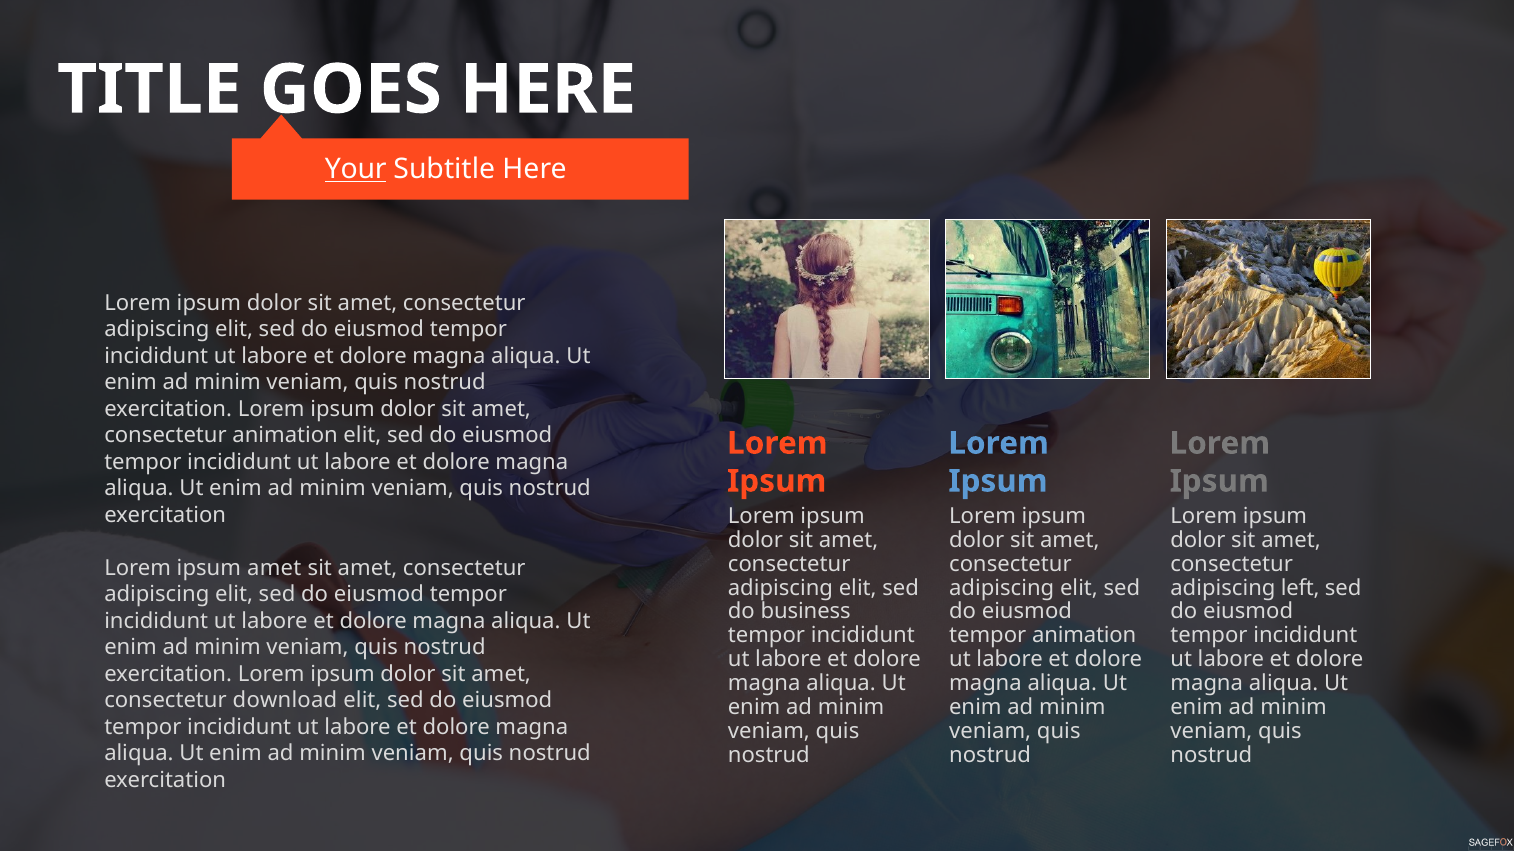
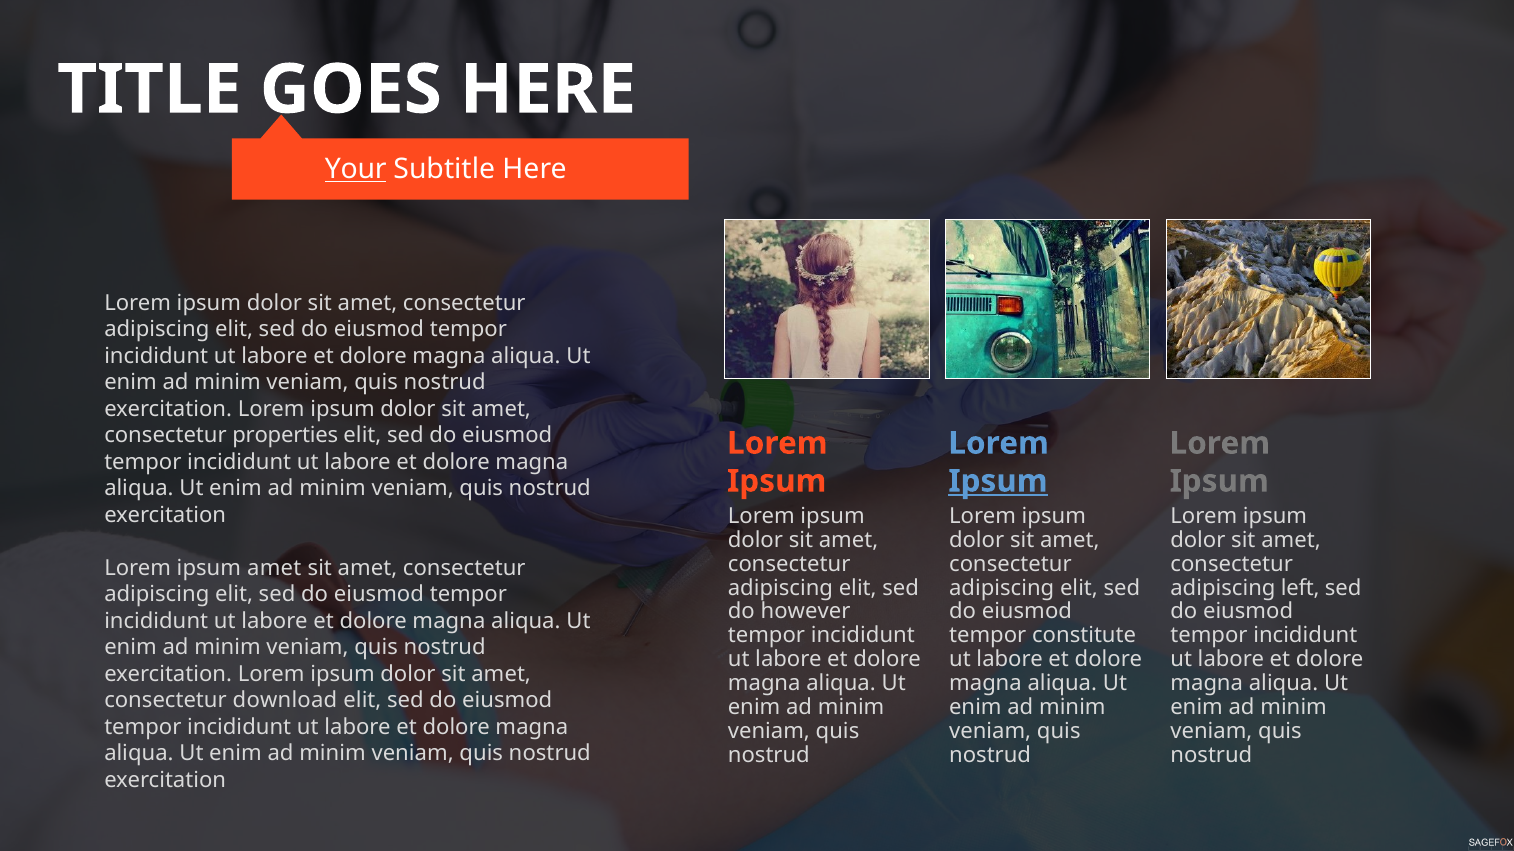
consectetur animation: animation -> properties
Ipsum at (998, 481) underline: none -> present
business: business -> however
tempor animation: animation -> constitute
